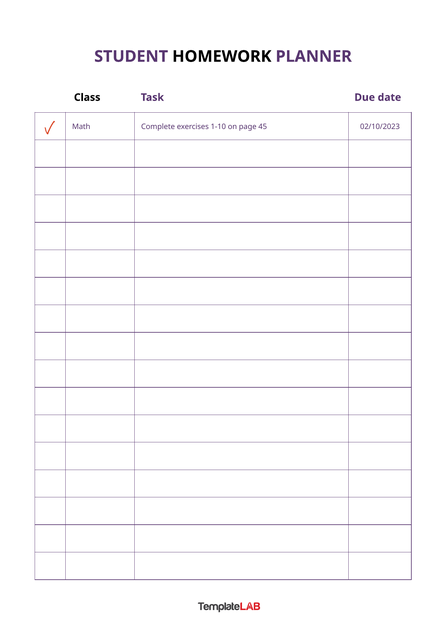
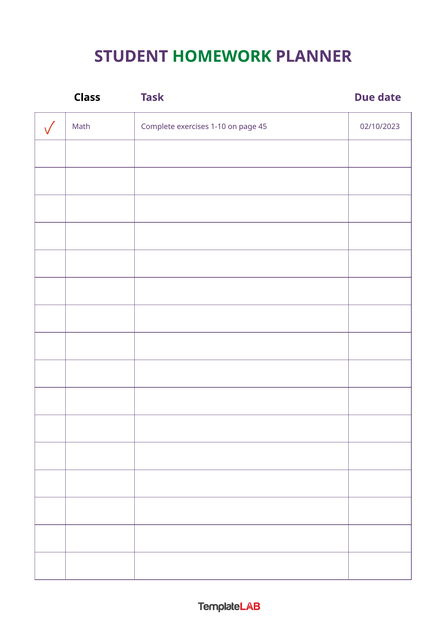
HOMEWORK colour: black -> green
